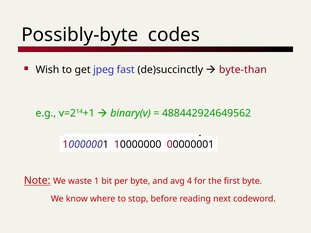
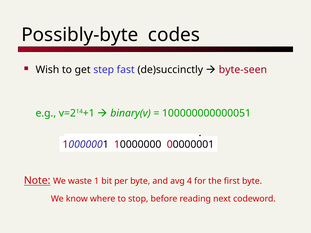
jpeg: jpeg -> step
byte-than: byte-than -> byte-seen
488442924649562: 488442924649562 -> 100000000000051
